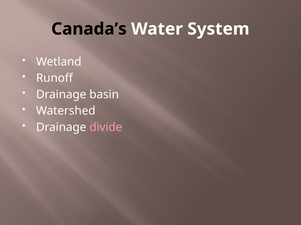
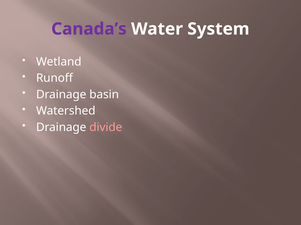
Canada’s colour: black -> purple
